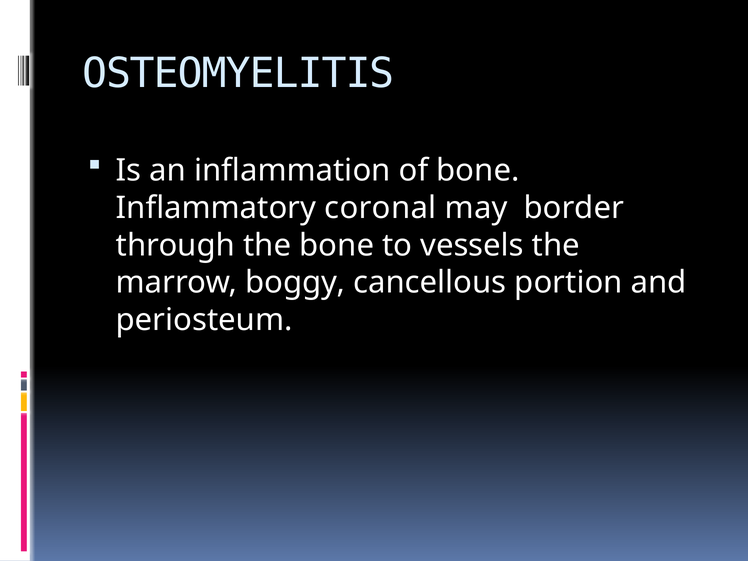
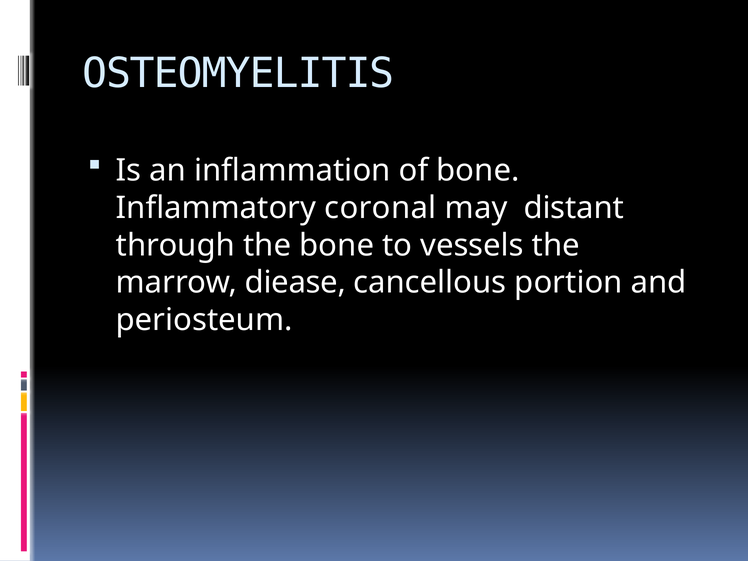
border: border -> distant
boggy: boggy -> diease
